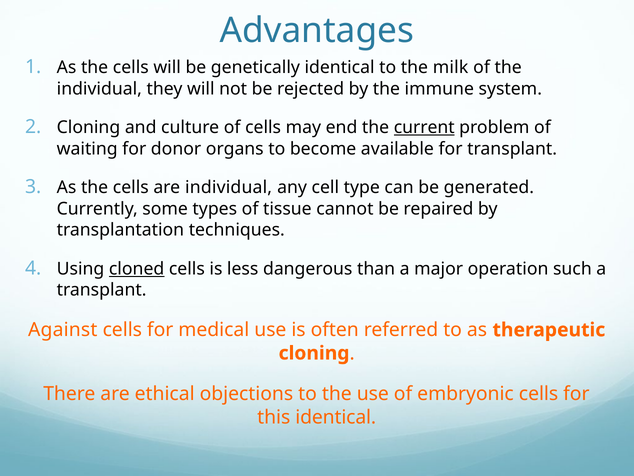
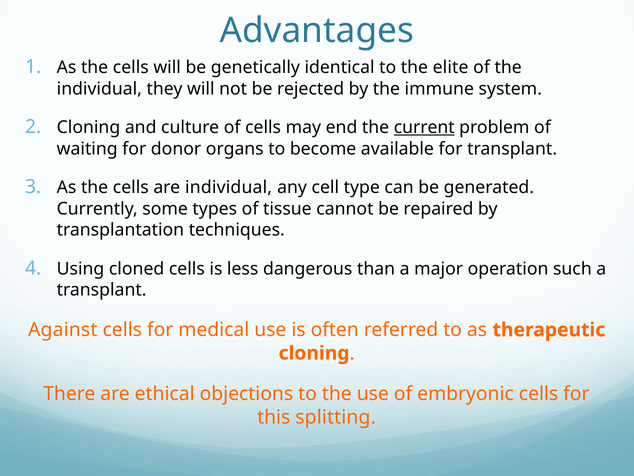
milk: milk -> elite
cloned underline: present -> none
this identical: identical -> splitting
